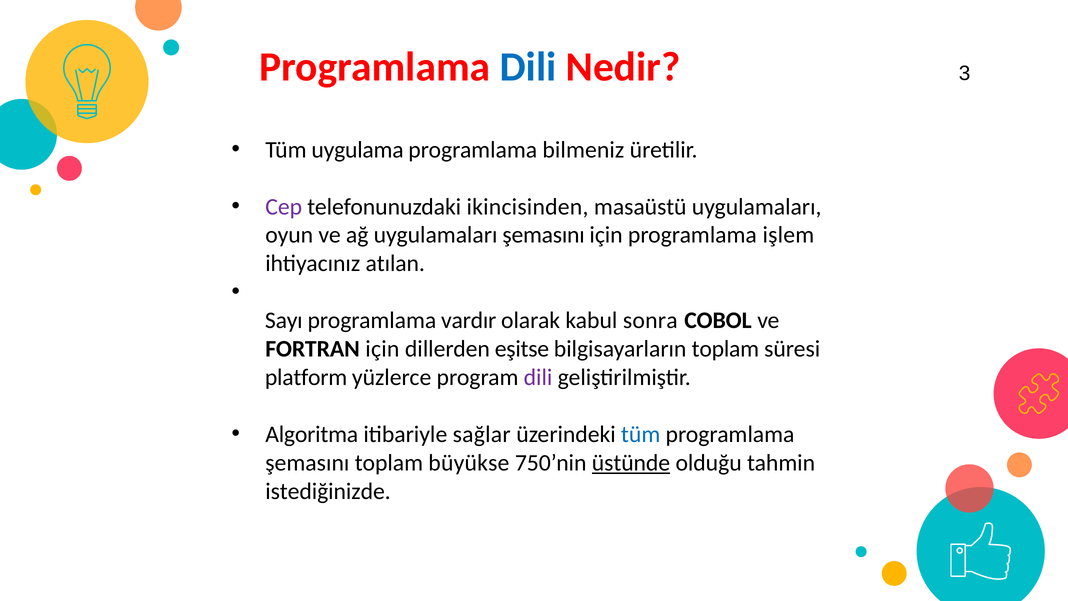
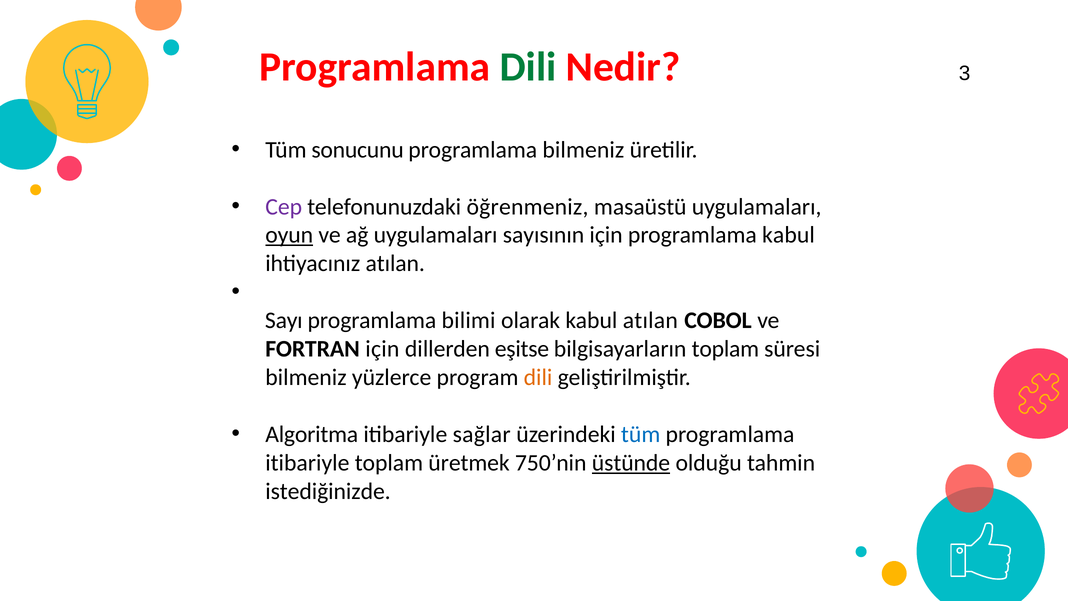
Dili at (528, 67) colour: blue -> green
uygulama: uygulama -> sonucunu
ikincisinden: ikincisinden -> öğrenmeniz
oyun underline: none -> present
uygulamaları şemasını: şemasını -> sayısının
programlama işlem: işlem -> kabul
vardır: vardır -> bilimi
kabul sonra: sonra -> atılan
platform at (306, 377): platform -> bilmeniz
dili at (538, 377) colour: purple -> orange
şemasını at (307, 463): şemasını -> itibariyle
büyükse: büyükse -> üretmek
